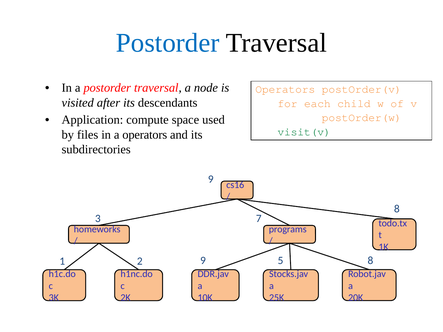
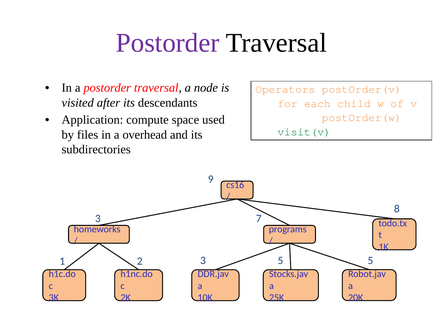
Postorder at (168, 43) colour: blue -> purple
a operators: operators -> overhead
2 9: 9 -> 3
5 8: 8 -> 5
